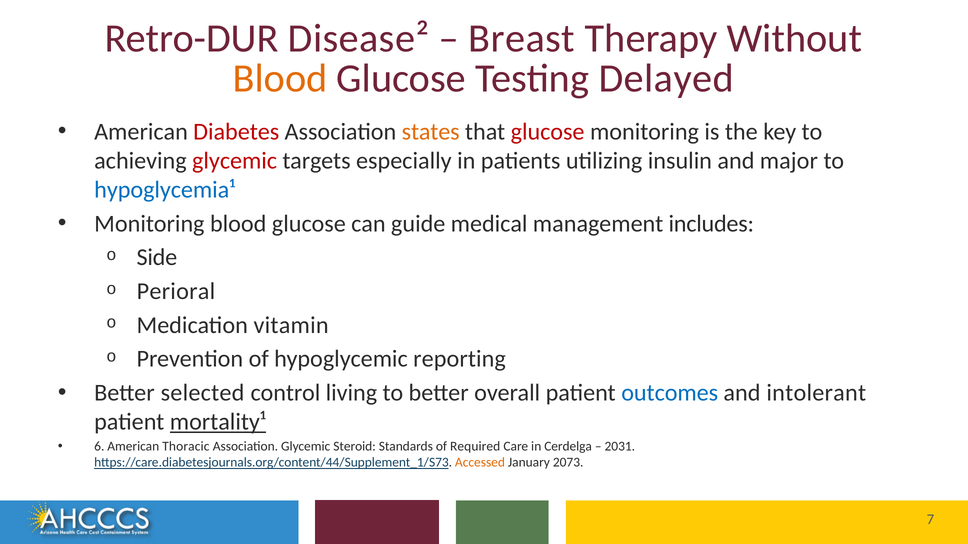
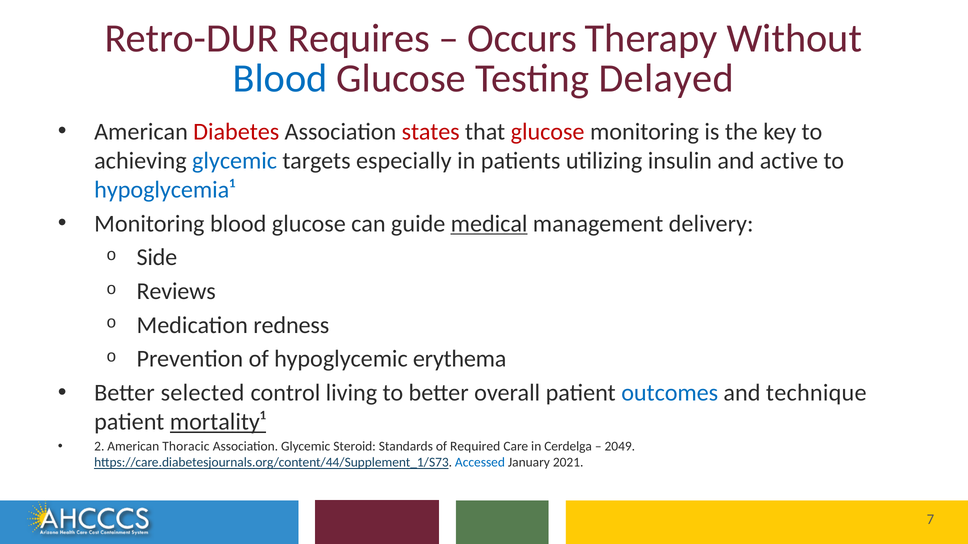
Disease²: Disease² -> Requires
Breast: Breast -> Occurs
Blood at (280, 79) colour: orange -> blue
states colour: orange -> red
glycemic at (235, 161) colour: red -> blue
major: major -> active
medical underline: none -> present
includes: includes -> delivery
Perioral: Perioral -> Reviews
vitamin: vitamin -> redness
reporting: reporting -> erythema
intolerant: intolerant -> technique
6: 6 -> 2
2031: 2031 -> 2049
Accessed colour: orange -> blue
2073: 2073 -> 2021
